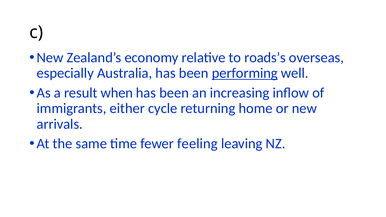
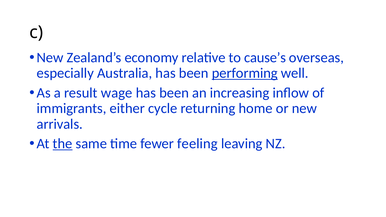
roads’s: roads’s -> cause’s
when: when -> wage
the underline: none -> present
